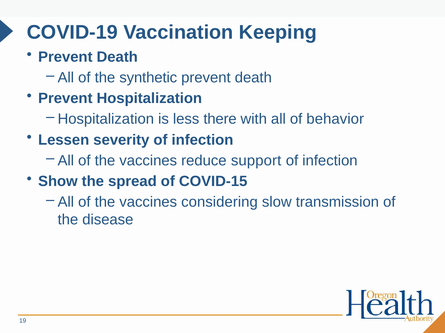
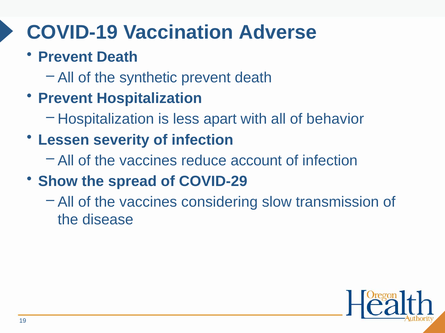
Keeping: Keeping -> Adverse
there: there -> apart
support: support -> account
COVID-15: COVID-15 -> COVID-29
